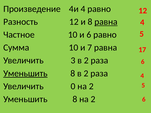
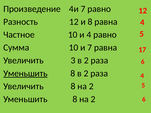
4и 4: 4 -> 7
равна at (106, 22) underline: present -> none
и 6: 6 -> 4
Увеличить 0: 0 -> 8
